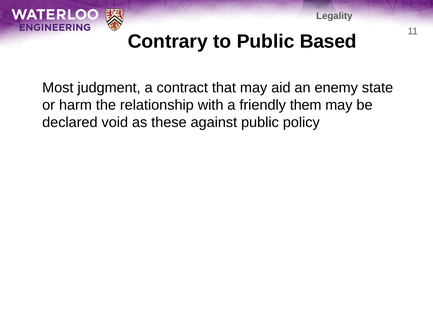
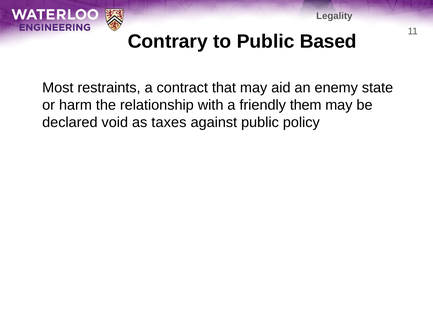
judgment: judgment -> restraints
these: these -> taxes
